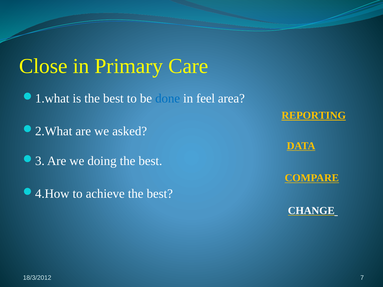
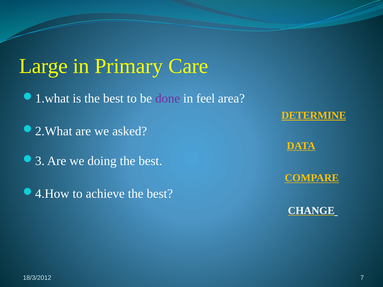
Close: Close -> Large
done colour: blue -> purple
REPORTING: REPORTING -> DETERMINE
